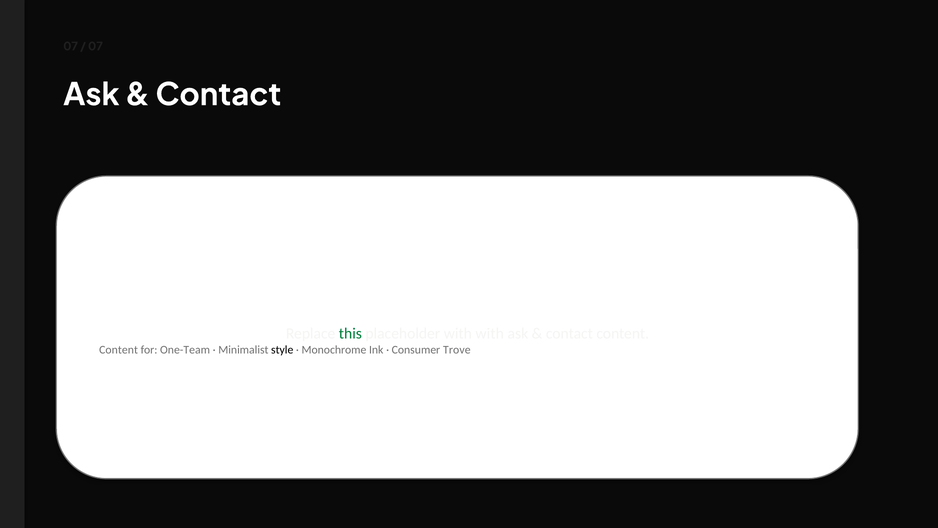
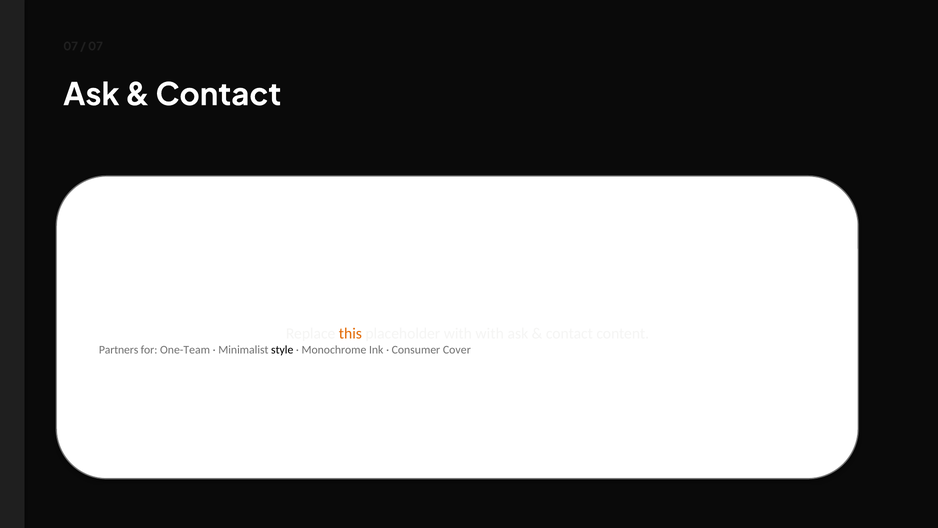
this colour: green -> orange
Content at (119, 350): Content -> Partners
Trove: Trove -> Cover
